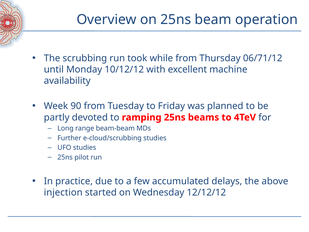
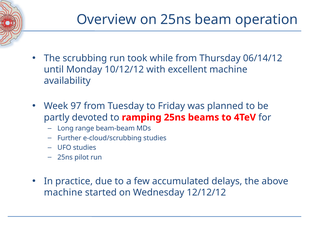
06/71/12: 06/71/12 -> 06/14/12
90: 90 -> 97
injection at (63, 192): injection -> machine
